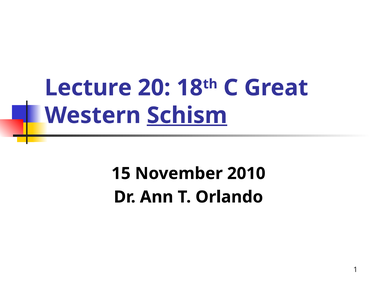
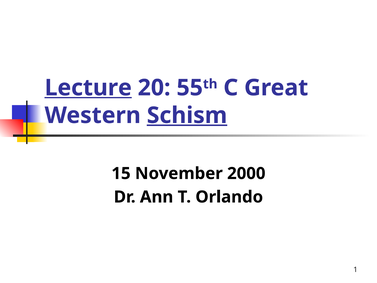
Lecture underline: none -> present
18: 18 -> 55
2010: 2010 -> 2000
